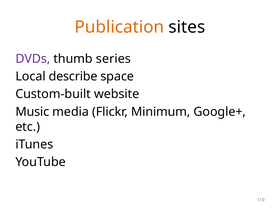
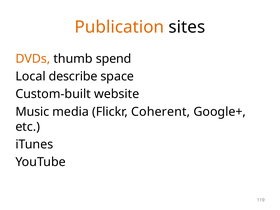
DVDs colour: purple -> orange
series: series -> spend
Minimum: Minimum -> Coherent
